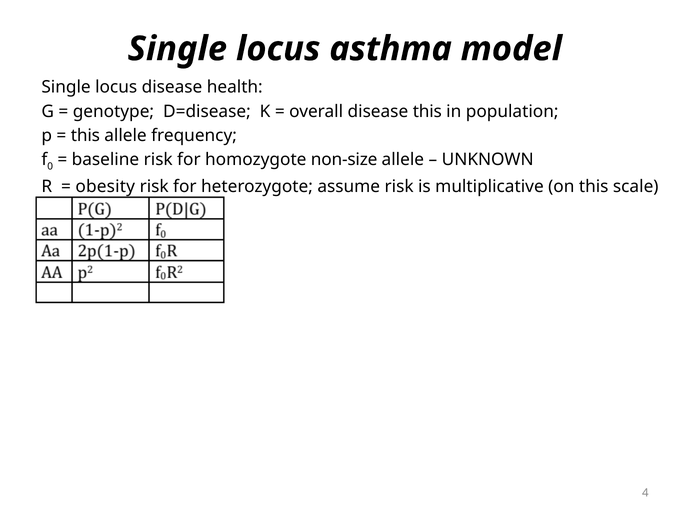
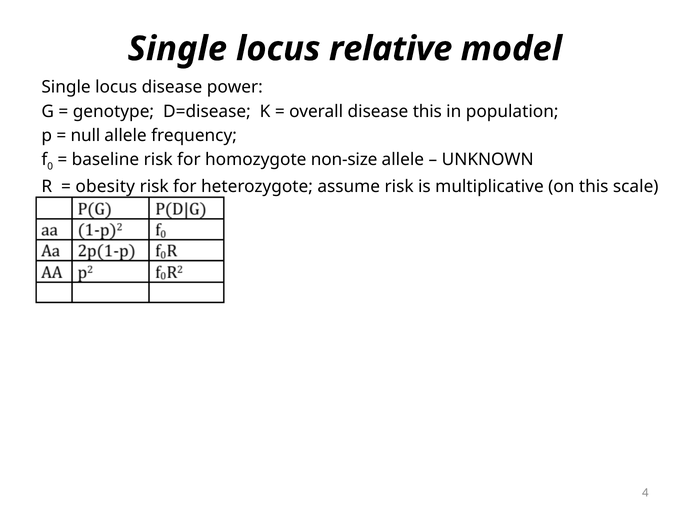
asthma: asthma -> relative
health: health -> power
this at (85, 136): this -> null
